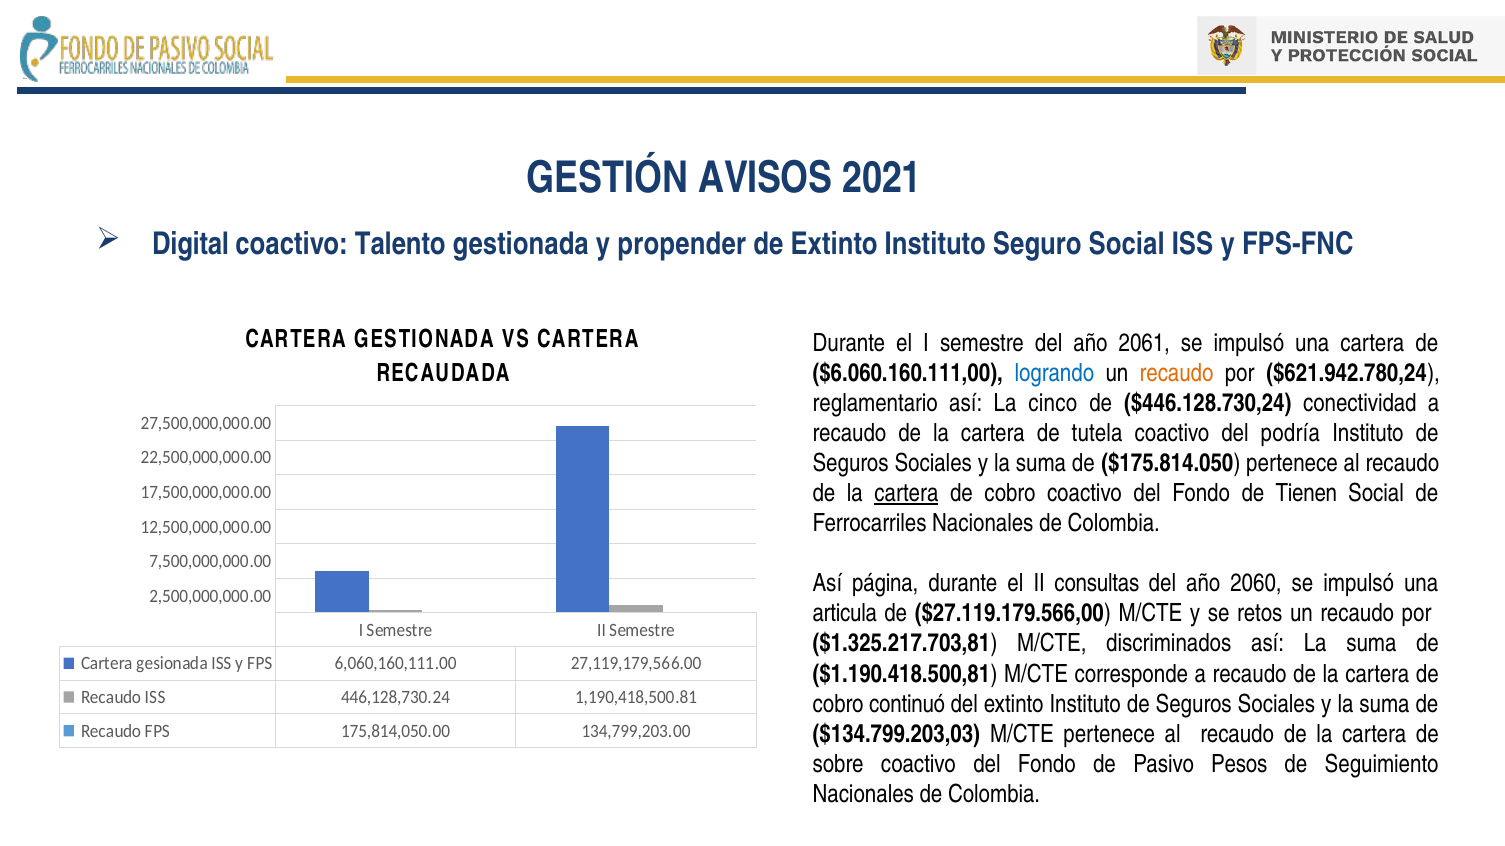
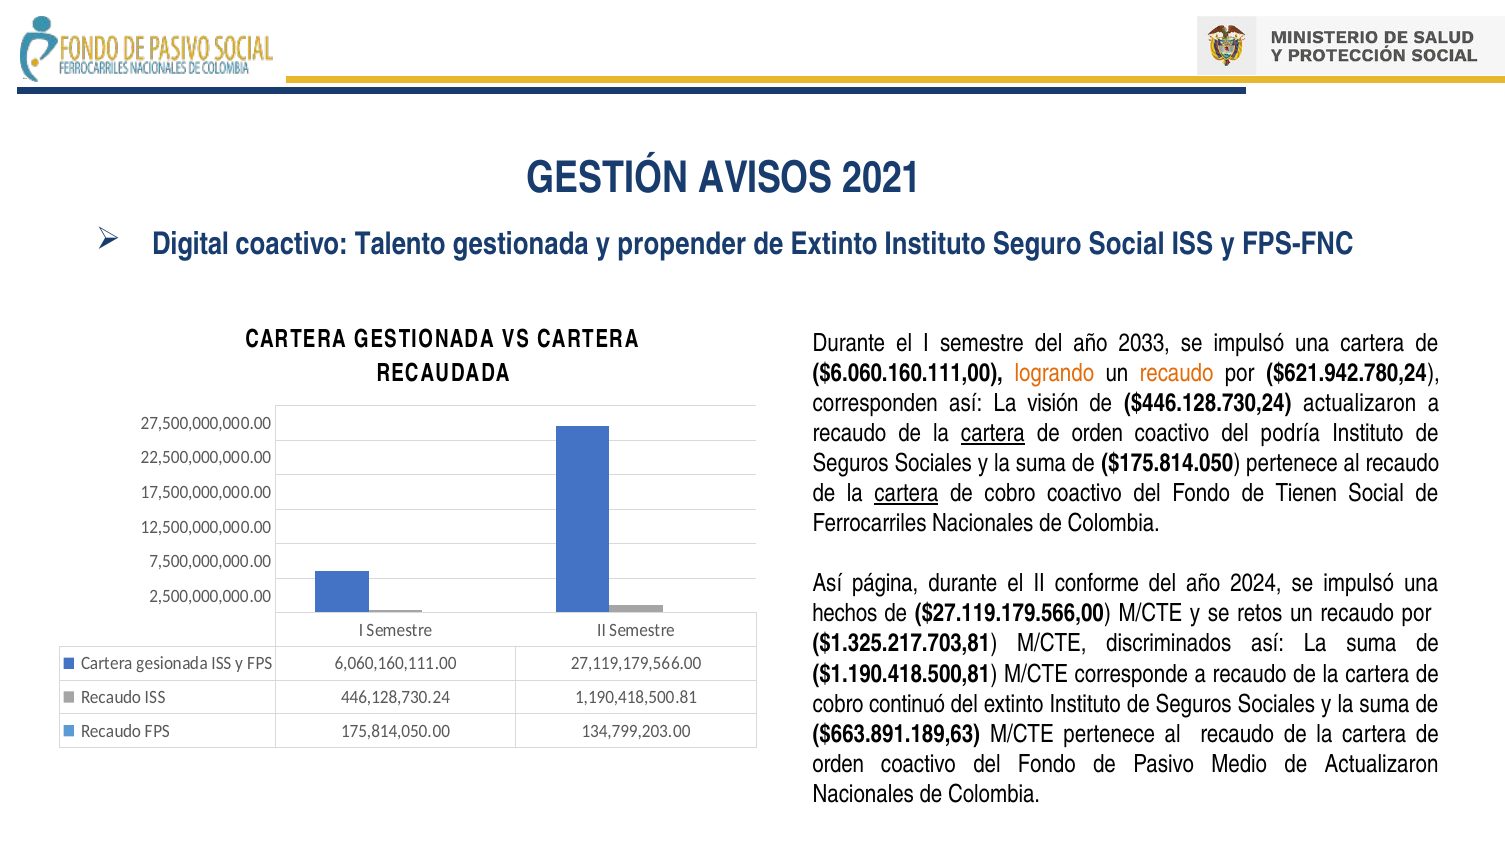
2061: 2061 -> 2033
logrando colour: blue -> orange
reglamentario: reglamentario -> corresponden
cinco: cinco -> visión
$446.128.730,24 conectividad: conectividad -> actualizaron
cartera at (993, 434) underline: none -> present
tutela at (1097, 434): tutela -> orden
consultas: consultas -> conforme
2060: 2060 -> 2024
articula: articula -> hechos
$134.799.203,03: $134.799.203,03 -> $663.891.189,63
sobre at (838, 764): sobre -> orden
Pesos: Pesos -> Medio
de Seguimiento: Seguimiento -> Actualizaron
